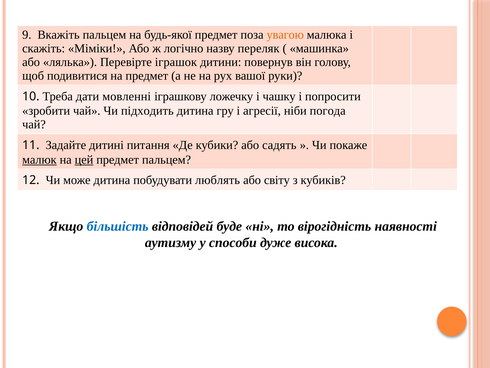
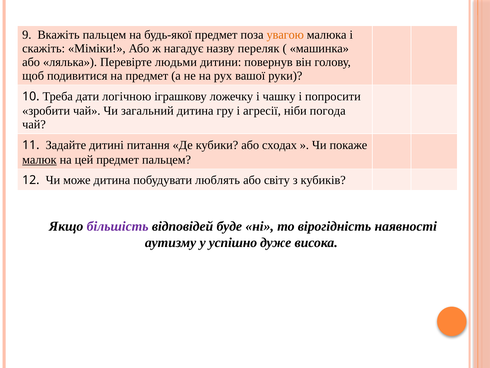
логічно: логічно -> нагадує
іграшок: іграшок -> людьми
мовленні: мовленні -> логічною
підходить: підходить -> загальний
садять: садять -> сходах
цей underline: present -> none
більшість colour: blue -> purple
способи: способи -> успішно
